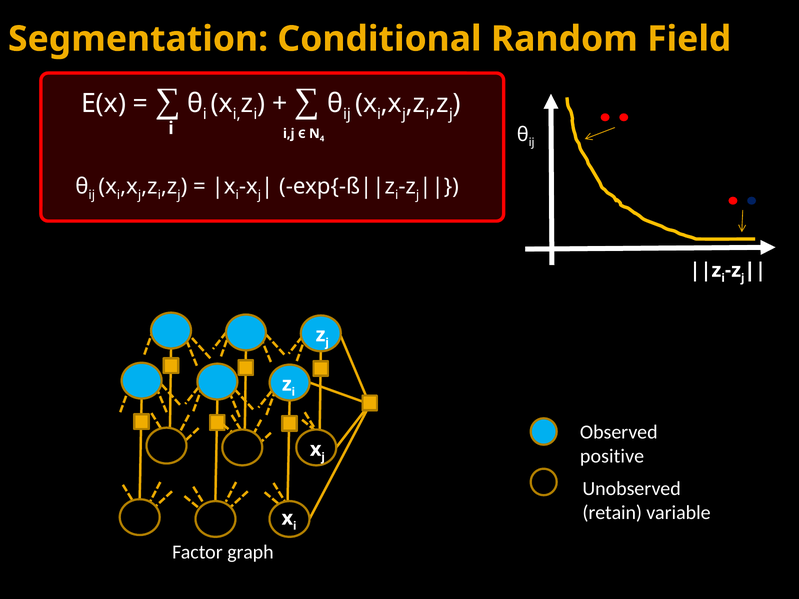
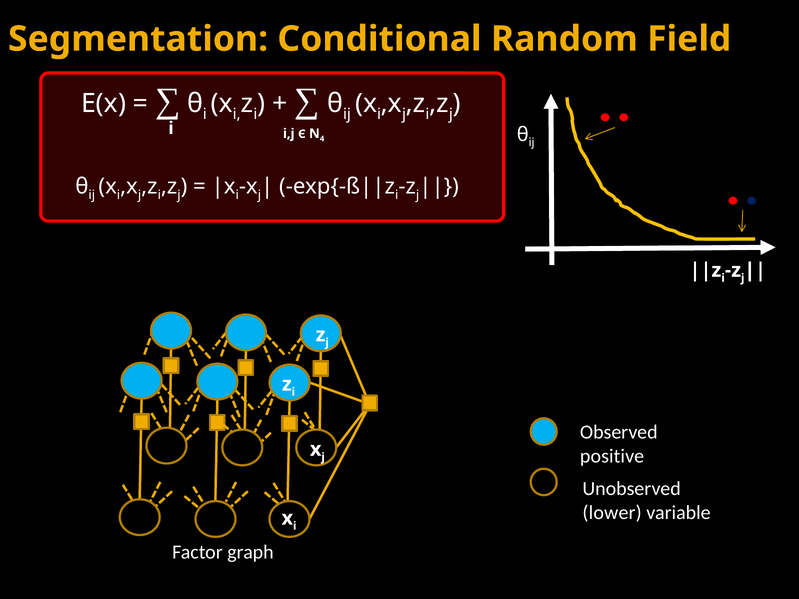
retain: retain -> lower
